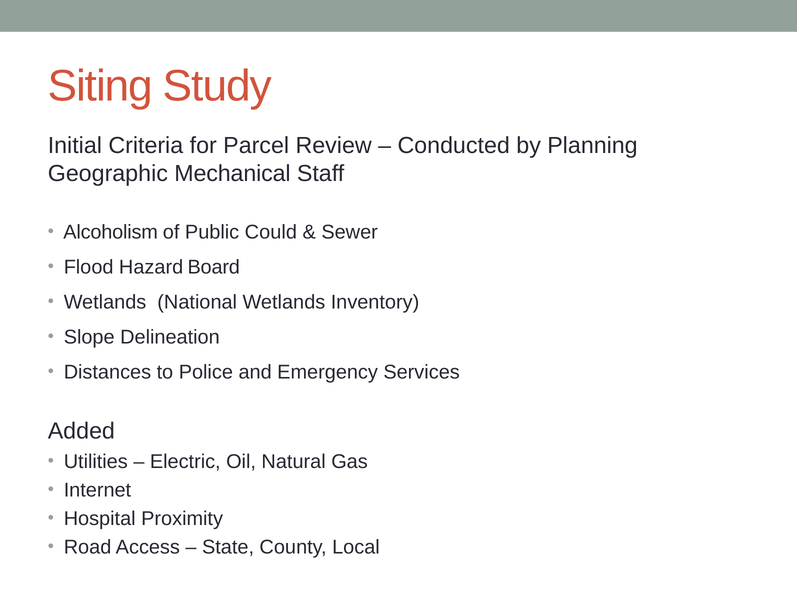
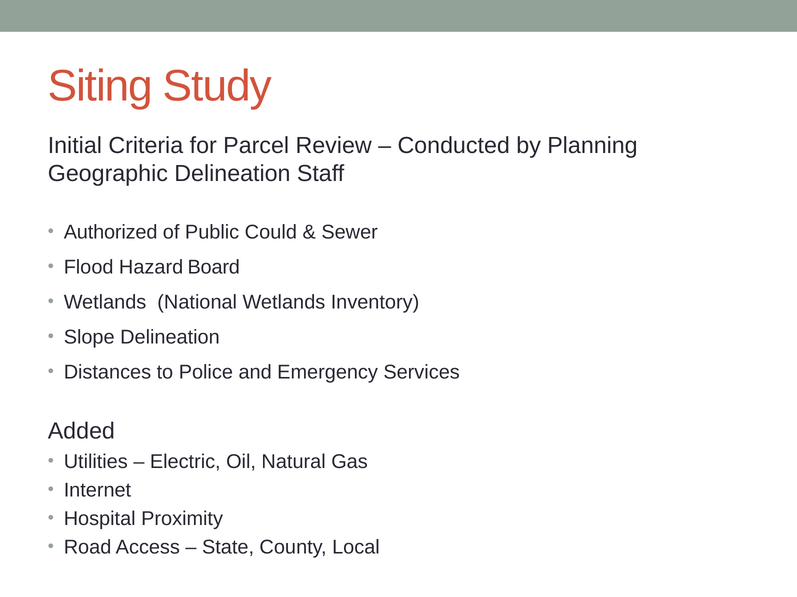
Geographic Mechanical: Mechanical -> Delineation
Alcoholism: Alcoholism -> Authorized
